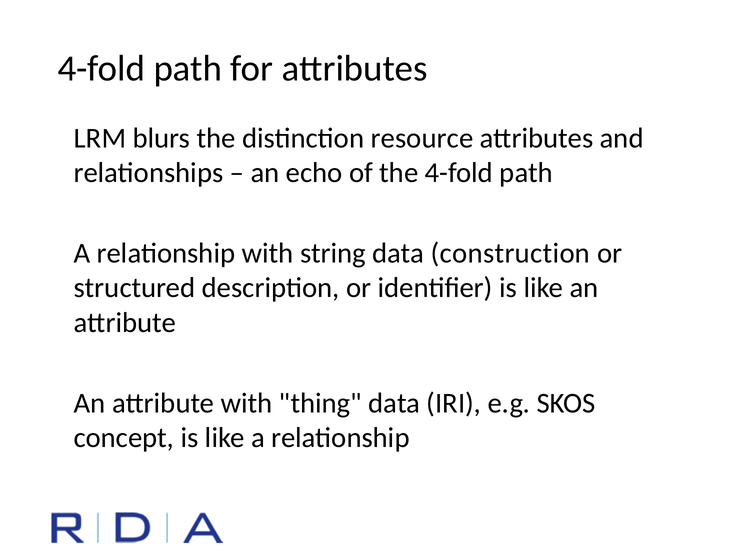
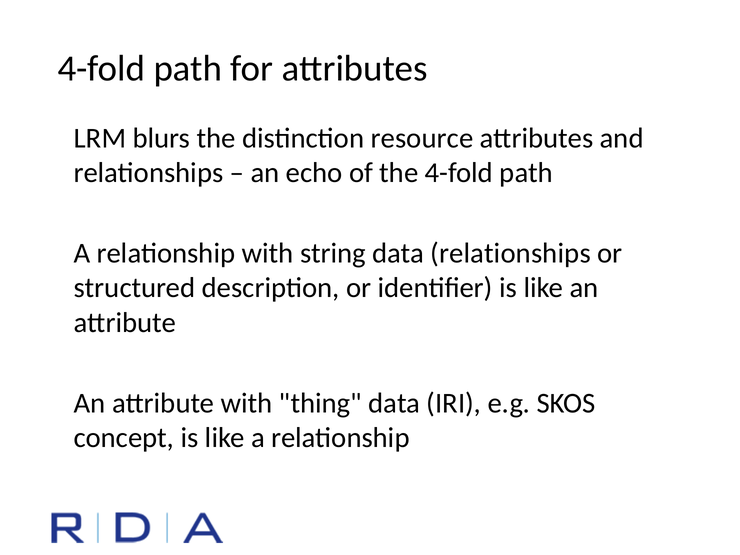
data construction: construction -> relationships
